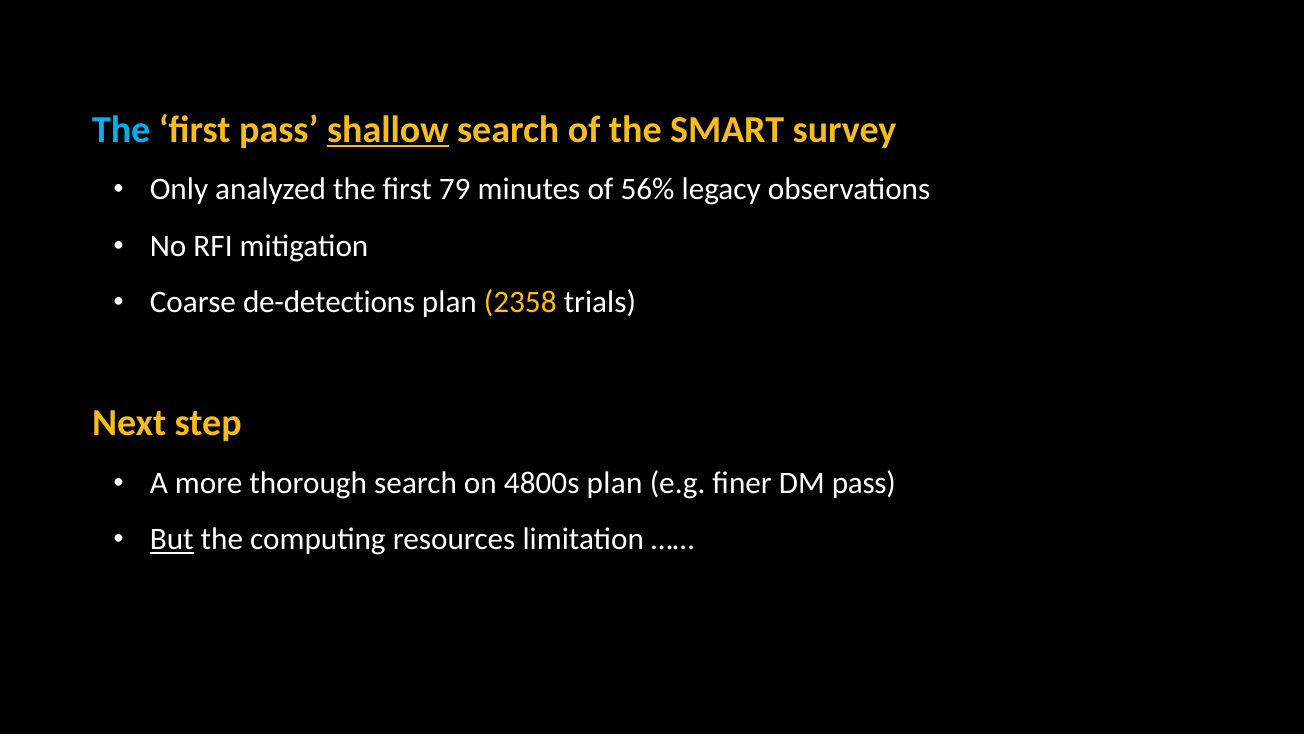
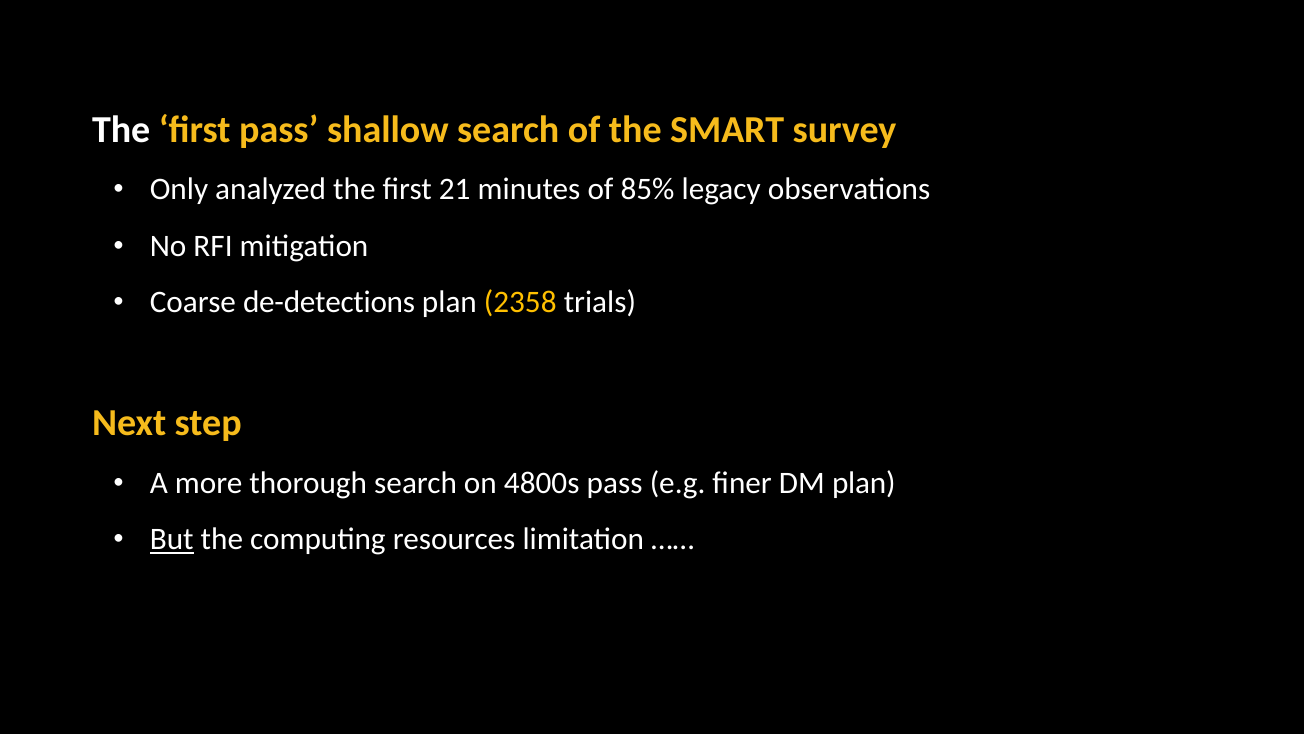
The at (121, 130) colour: light blue -> white
shallow underline: present -> none
79: 79 -> 21
56%: 56% -> 85%
4800s plan: plan -> pass
DM pass: pass -> plan
